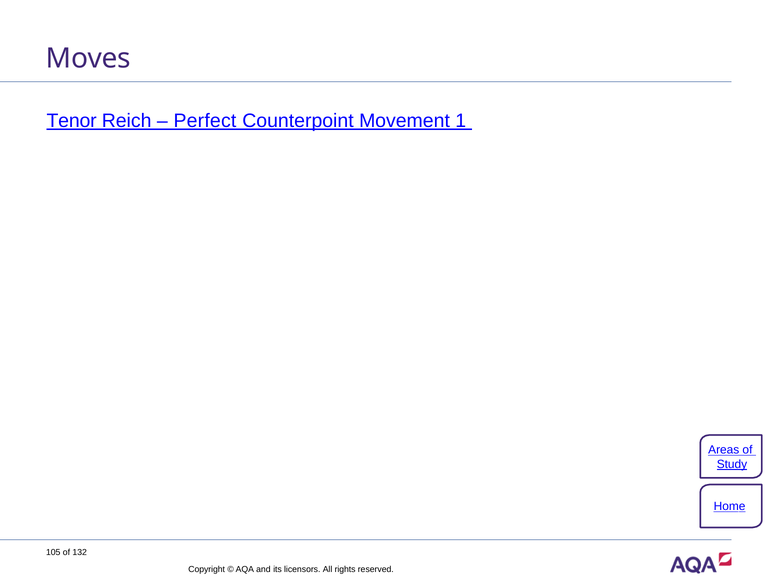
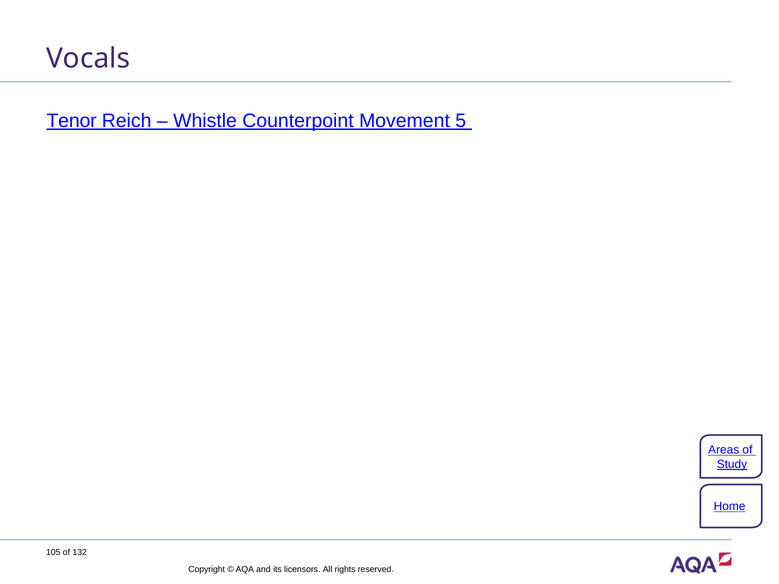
Moves: Moves -> Vocals
Perfect: Perfect -> Whistle
1: 1 -> 5
